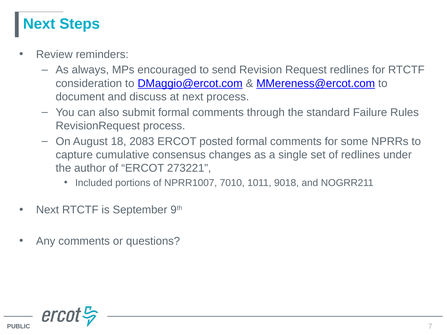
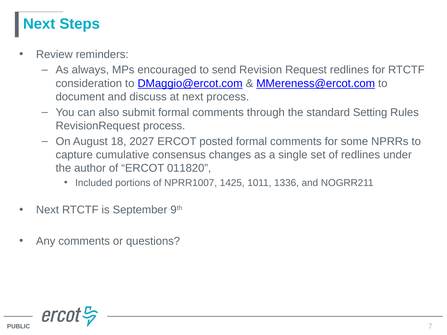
Failure: Failure -> Setting
2083: 2083 -> 2027
273221: 273221 -> 011820
7010: 7010 -> 1425
9018: 9018 -> 1336
